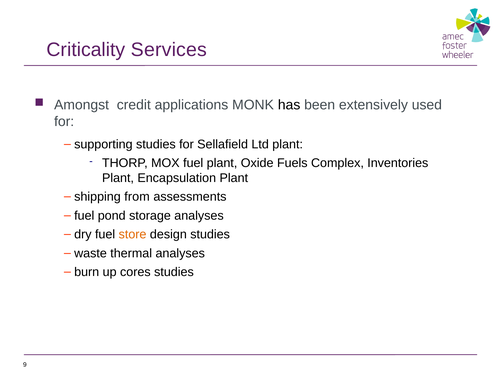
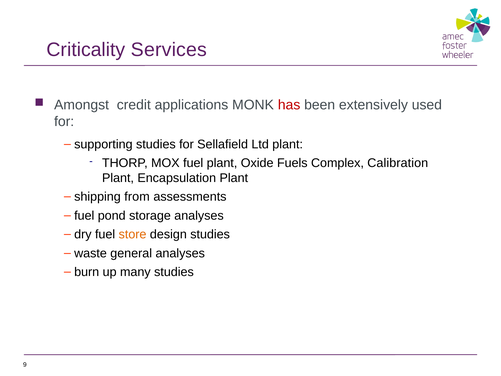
has colour: black -> red
Inventories: Inventories -> Calibration
thermal: thermal -> general
cores: cores -> many
